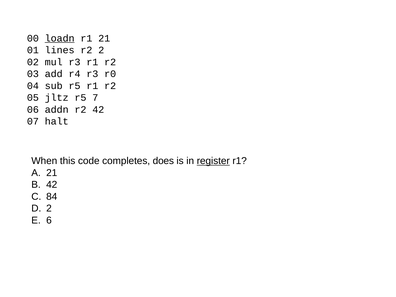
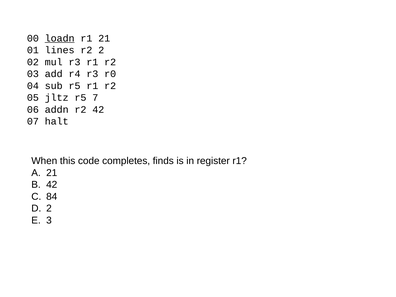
does: does -> finds
register underline: present -> none
6: 6 -> 3
